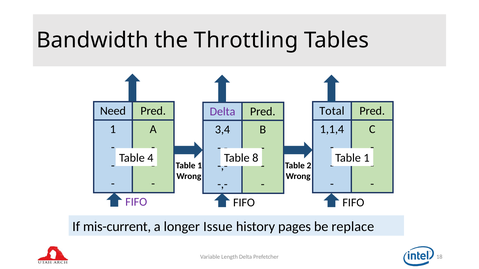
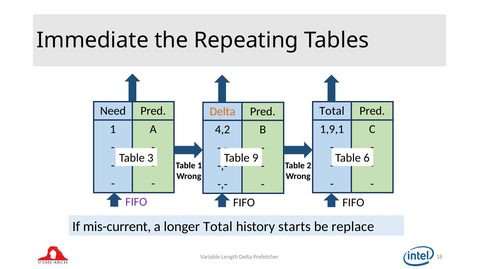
Bandwidth: Bandwidth -> Immediate
Throttling: Throttling -> Repeating
Delta at (223, 112) colour: purple -> orange
1,1,4: 1,1,4 -> 1,9,1
3,4: 3,4 -> 4,2
4: 4 -> 3
8: 8 -> 9
1 at (367, 158): 1 -> 6
longer Issue: Issue -> Total
pages: pages -> starts
